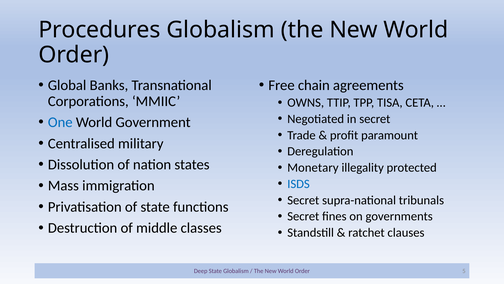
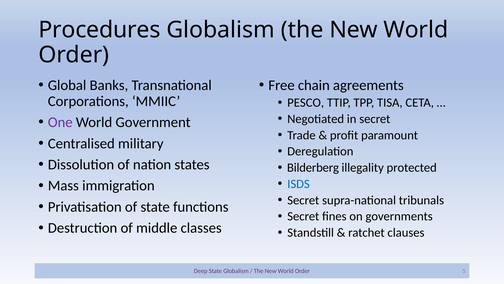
OWNS: OWNS -> PESCO
One colour: blue -> purple
Monetary: Monetary -> Bilderberg
